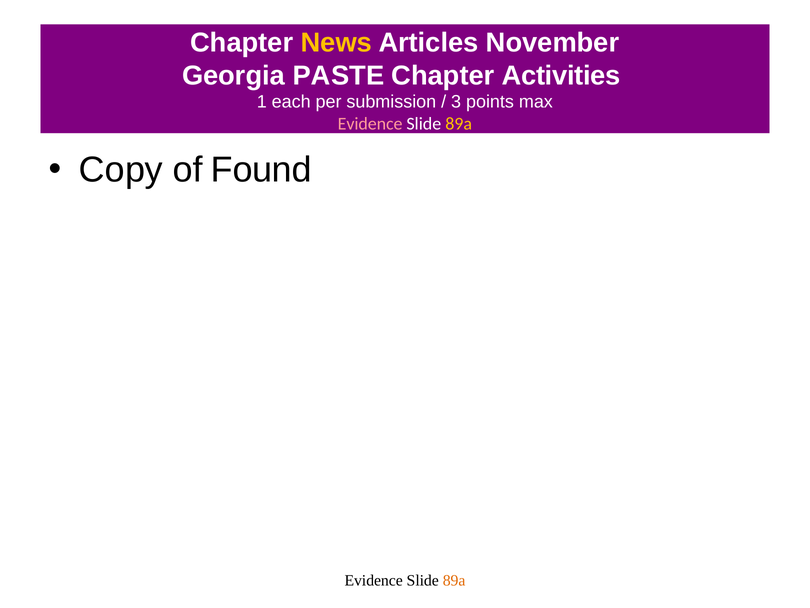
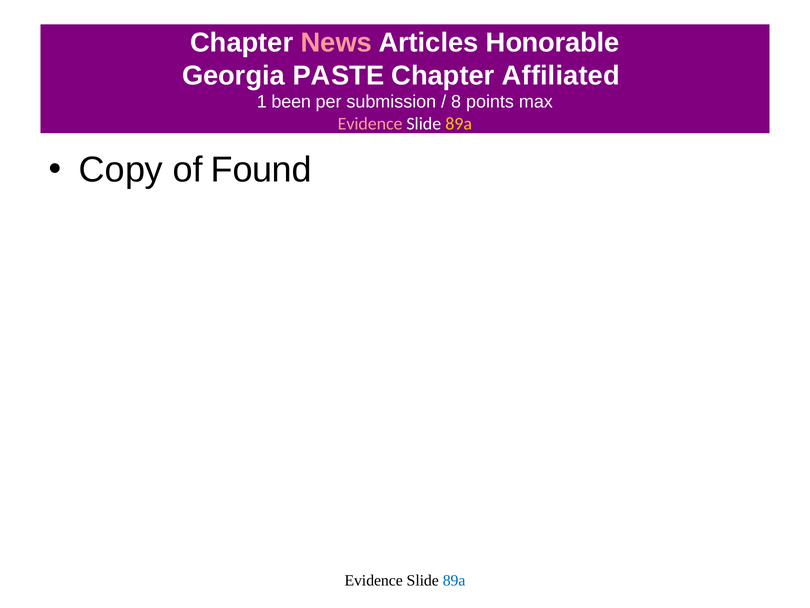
News colour: yellow -> pink
November: November -> Honorable
Activities: Activities -> Affiliated
each: each -> been
3: 3 -> 8
89a at (454, 580) colour: orange -> blue
